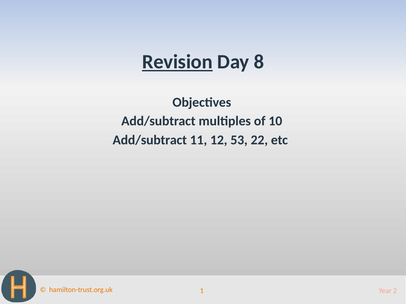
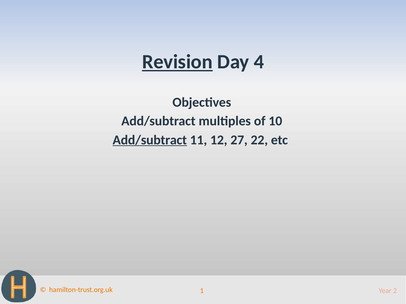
8: 8 -> 4
Add/subtract at (150, 140) underline: none -> present
53: 53 -> 27
